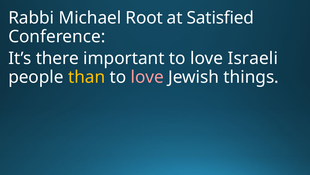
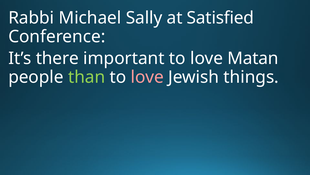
Root: Root -> Sally
Israeli: Israeli -> Matan
than colour: yellow -> light green
